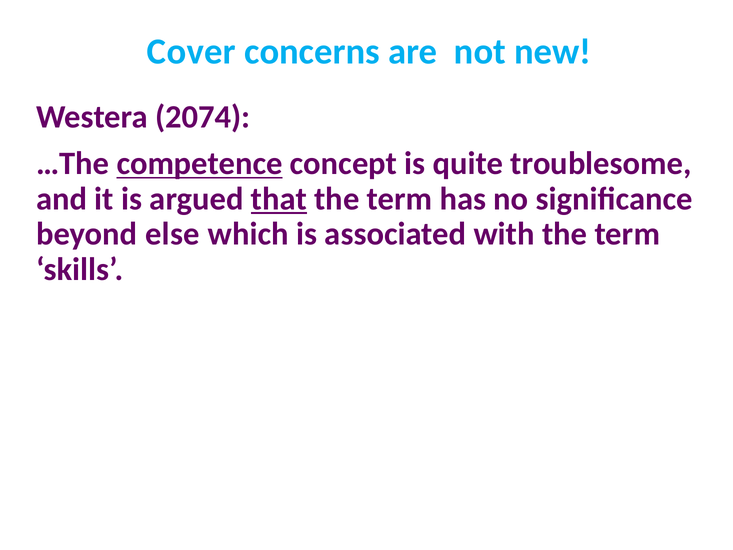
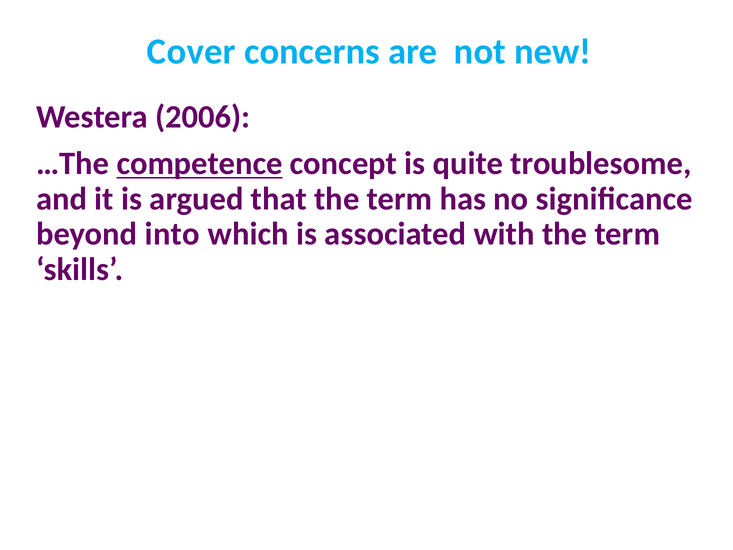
2074: 2074 -> 2006
that underline: present -> none
else: else -> into
